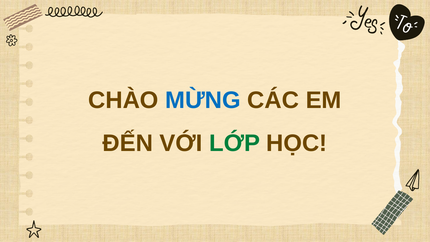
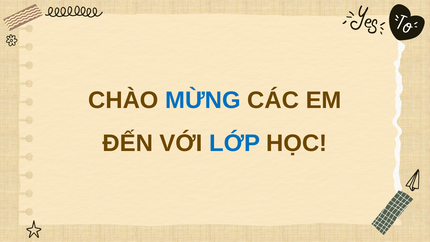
LỚP colour: green -> blue
